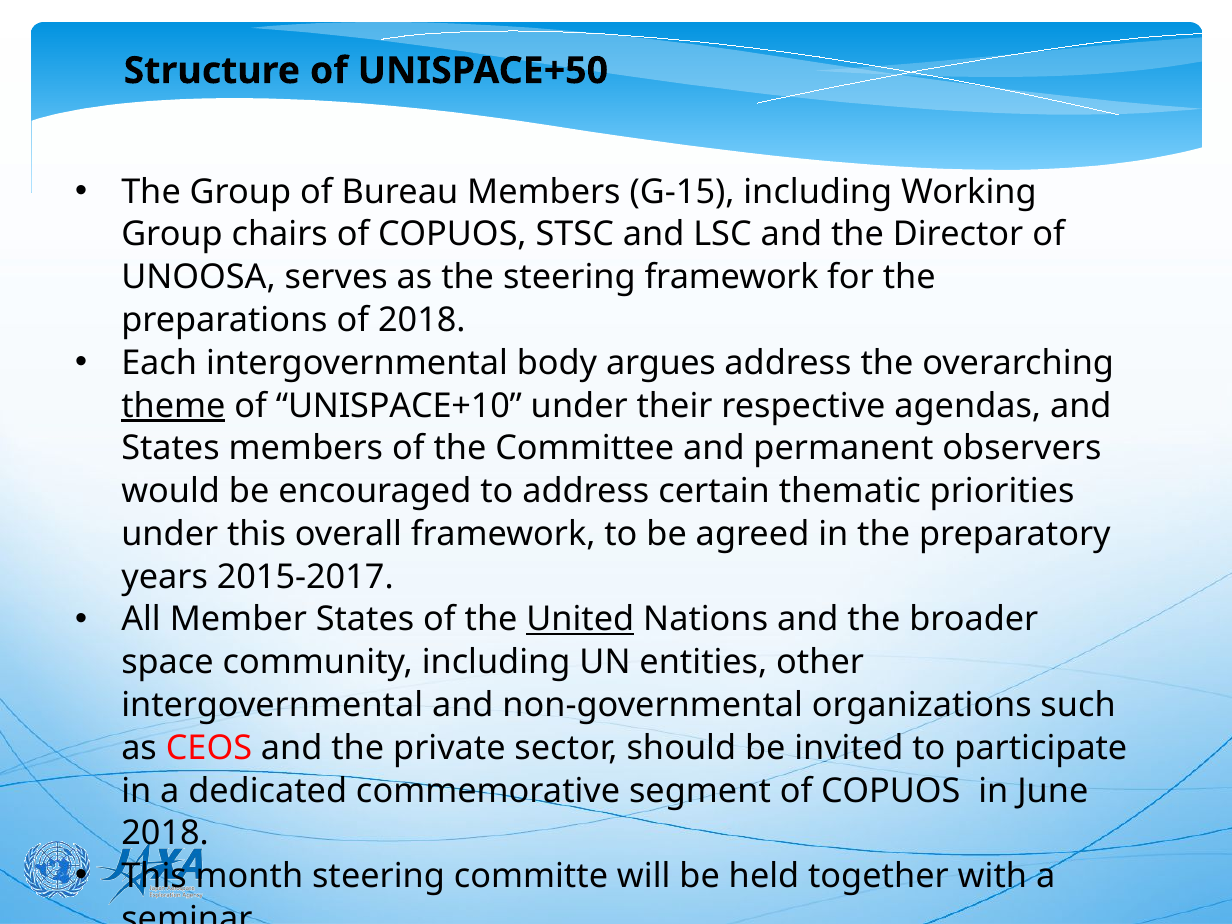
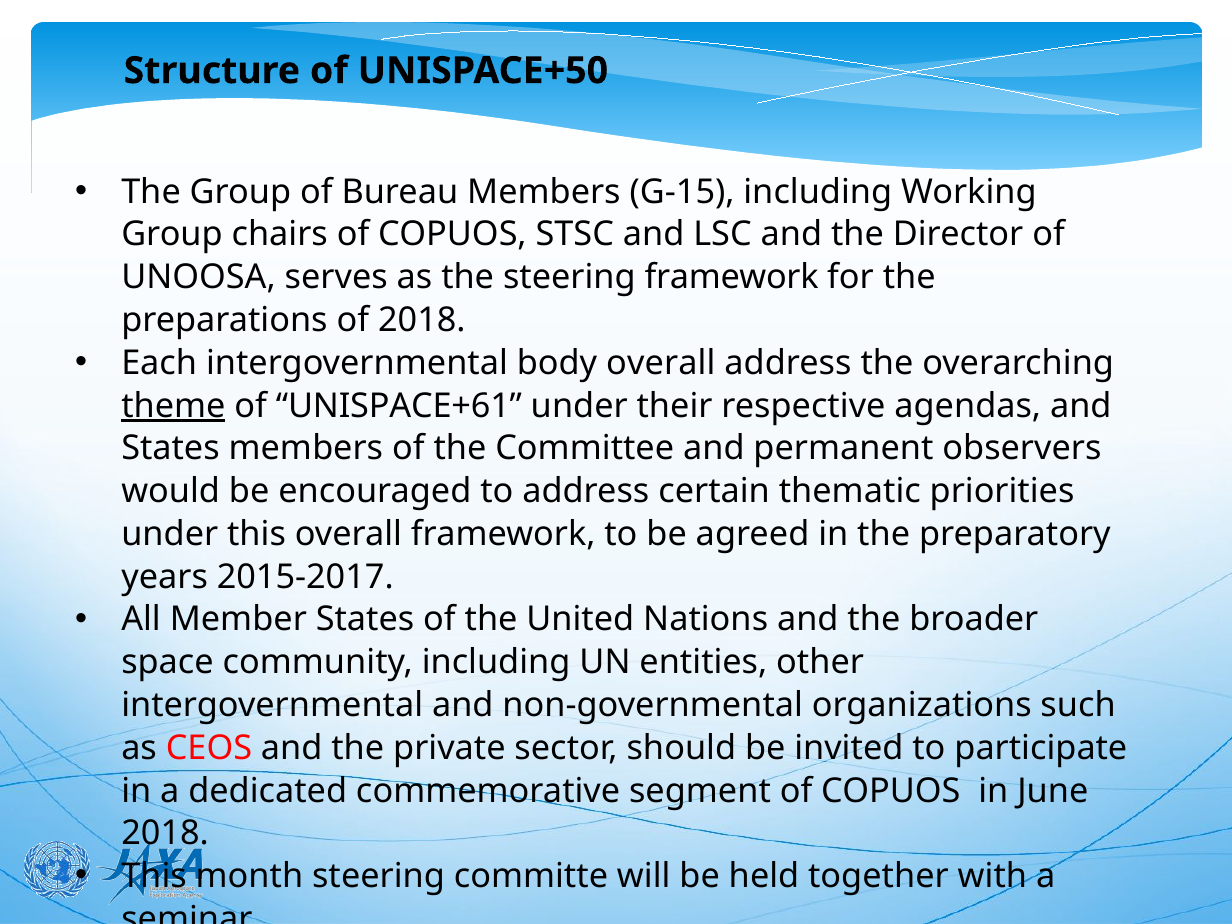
body argues: argues -> overall
UNISPACE+10: UNISPACE+10 -> UNISPACE+61
United underline: present -> none
